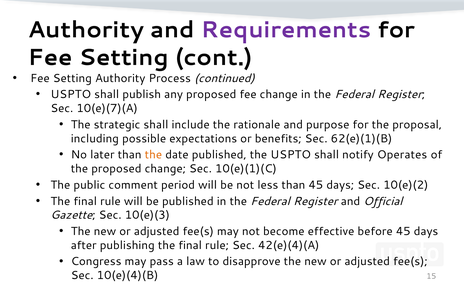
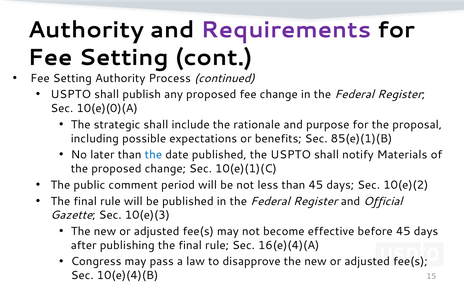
10(e)(7)(A: 10(e)(7)(A -> 10(e)(0)(A
62(e)(1)(B: 62(e)(1)(B -> 85(e)(1)(B
the at (153, 155) colour: orange -> blue
Operates: Operates -> Materials
42(e)(4)(A: 42(e)(4)(A -> 16(e)(4)(A
